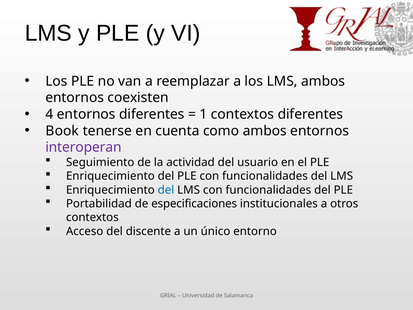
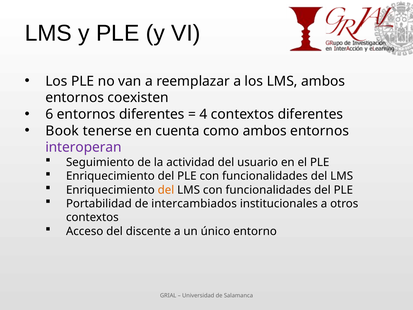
4: 4 -> 6
1: 1 -> 4
del at (166, 190) colour: blue -> orange
especificaciones: especificaciones -> intercambiados
